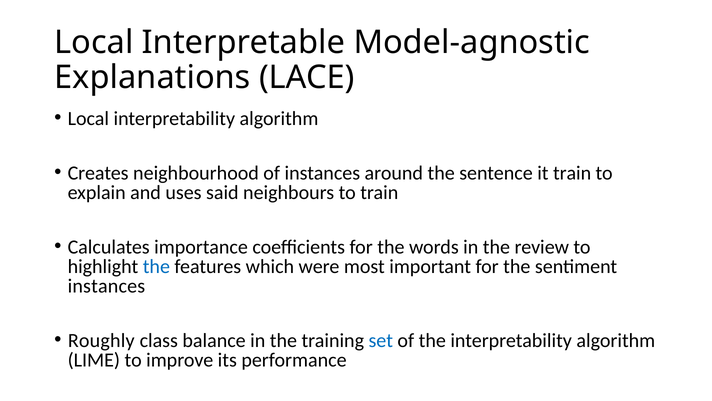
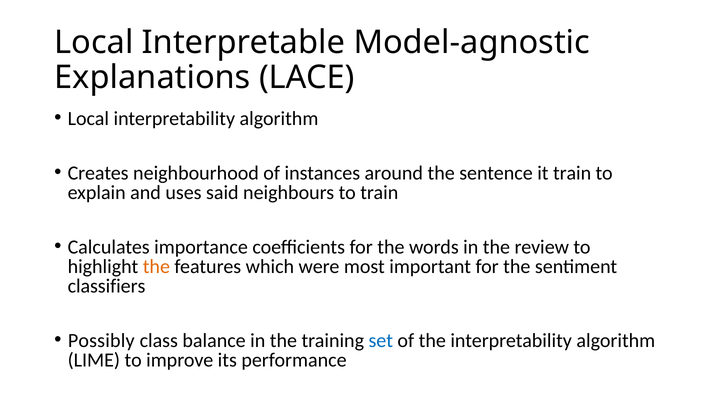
the at (156, 266) colour: blue -> orange
instances at (106, 286): instances -> classifiers
Roughly: Roughly -> Possibly
